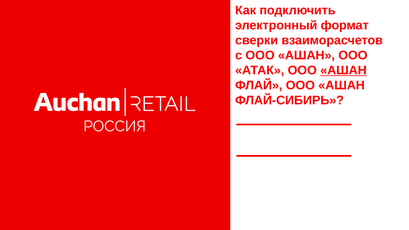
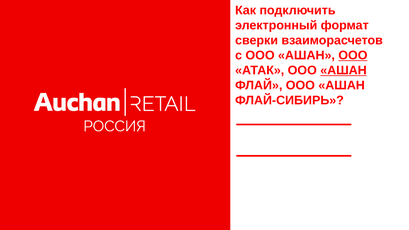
ООО at (353, 55) underline: none -> present
